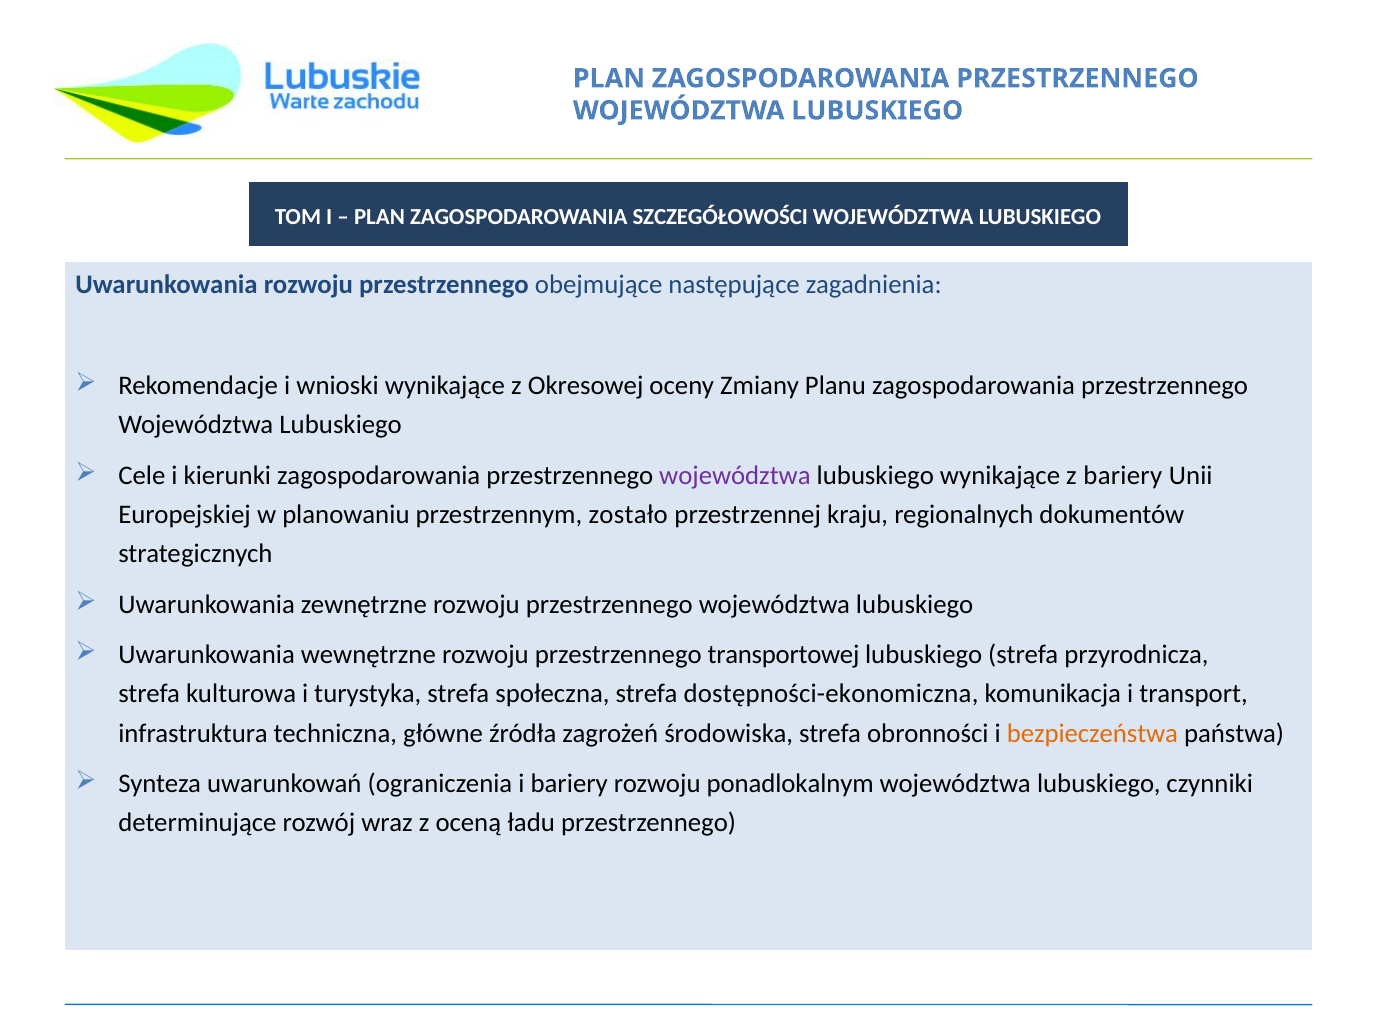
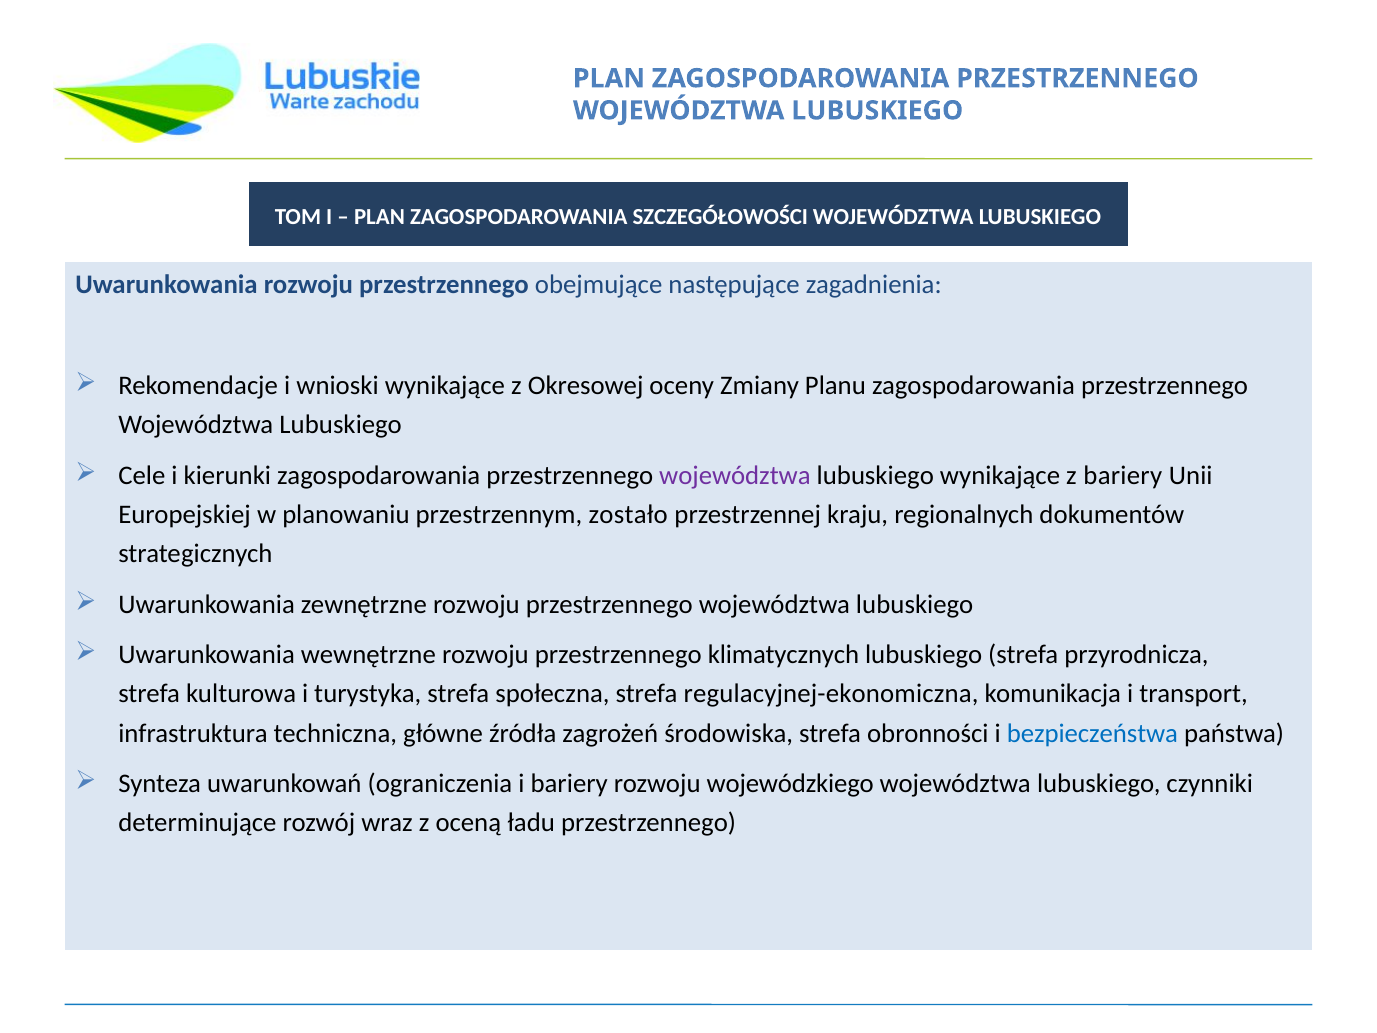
transportowej: transportowej -> klimatycznych
dostępności-ekonomiczna: dostępności-ekonomiczna -> regulacyjnej-ekonomiczna
bezpieczeństwa colour: orange -> blue
ponadlokalnym: ponadlokalnym -> wojewódzkiego
